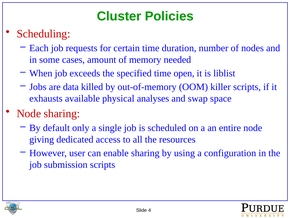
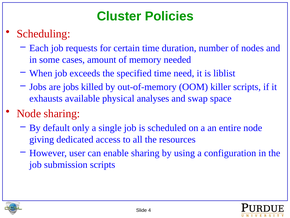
open: open -> need
are data: data -> jobs
